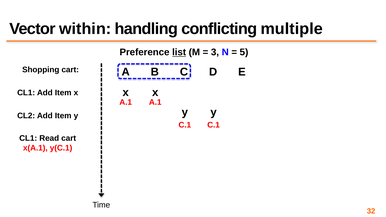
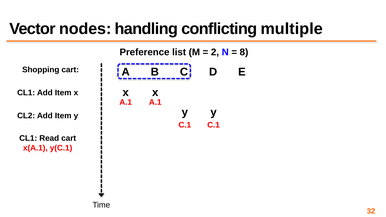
within: within -> nodes
list underline: present -> none
3: 3 -> 2
5: 5 -> 8
